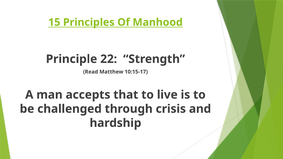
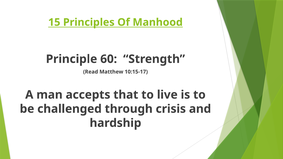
22: 22 -> 60
